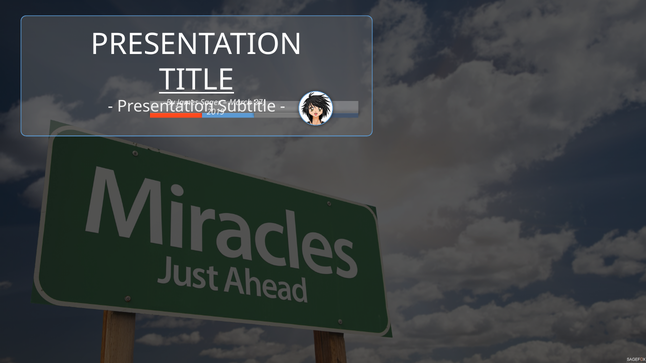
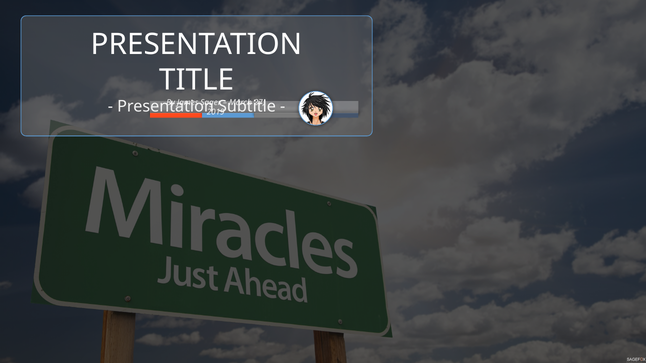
TITLE underline: present -> none
